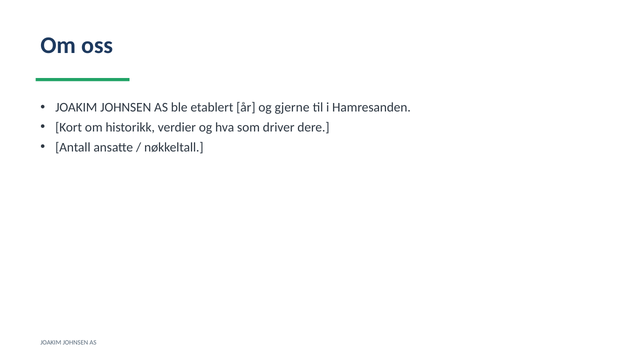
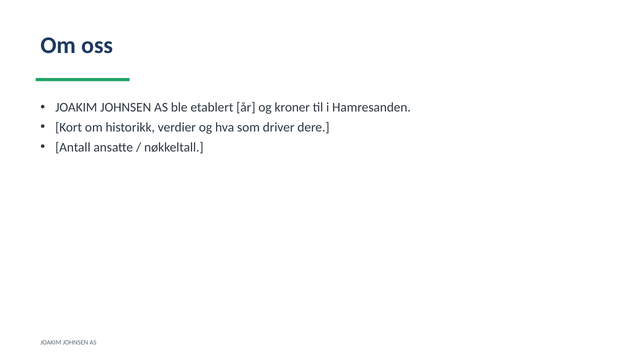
gjerne: gjerne -> kroner
